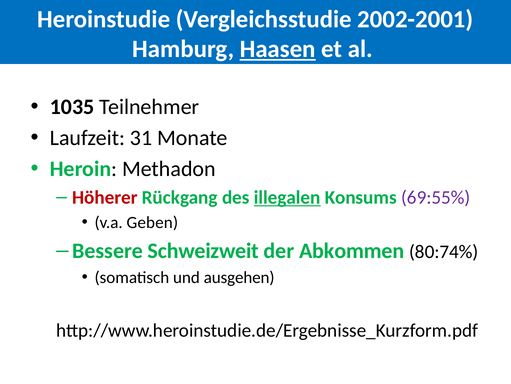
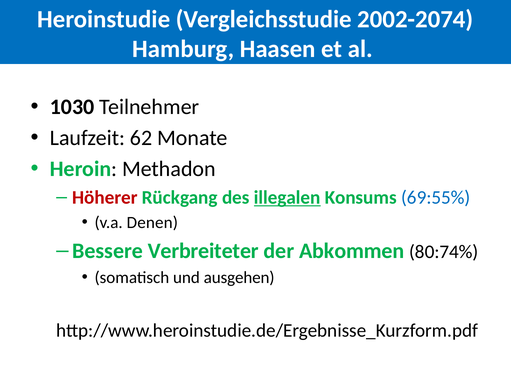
2002-2001: 2002-2001 -> 2002-2074
Haasen underline: present -> none
1035: 1035 -> 1030
31: 31 -> 62
69:55% colour: purple -> blue
Geben: Geben -> Denen
Schweizweit: Schweizweit -> Verbreiteter
